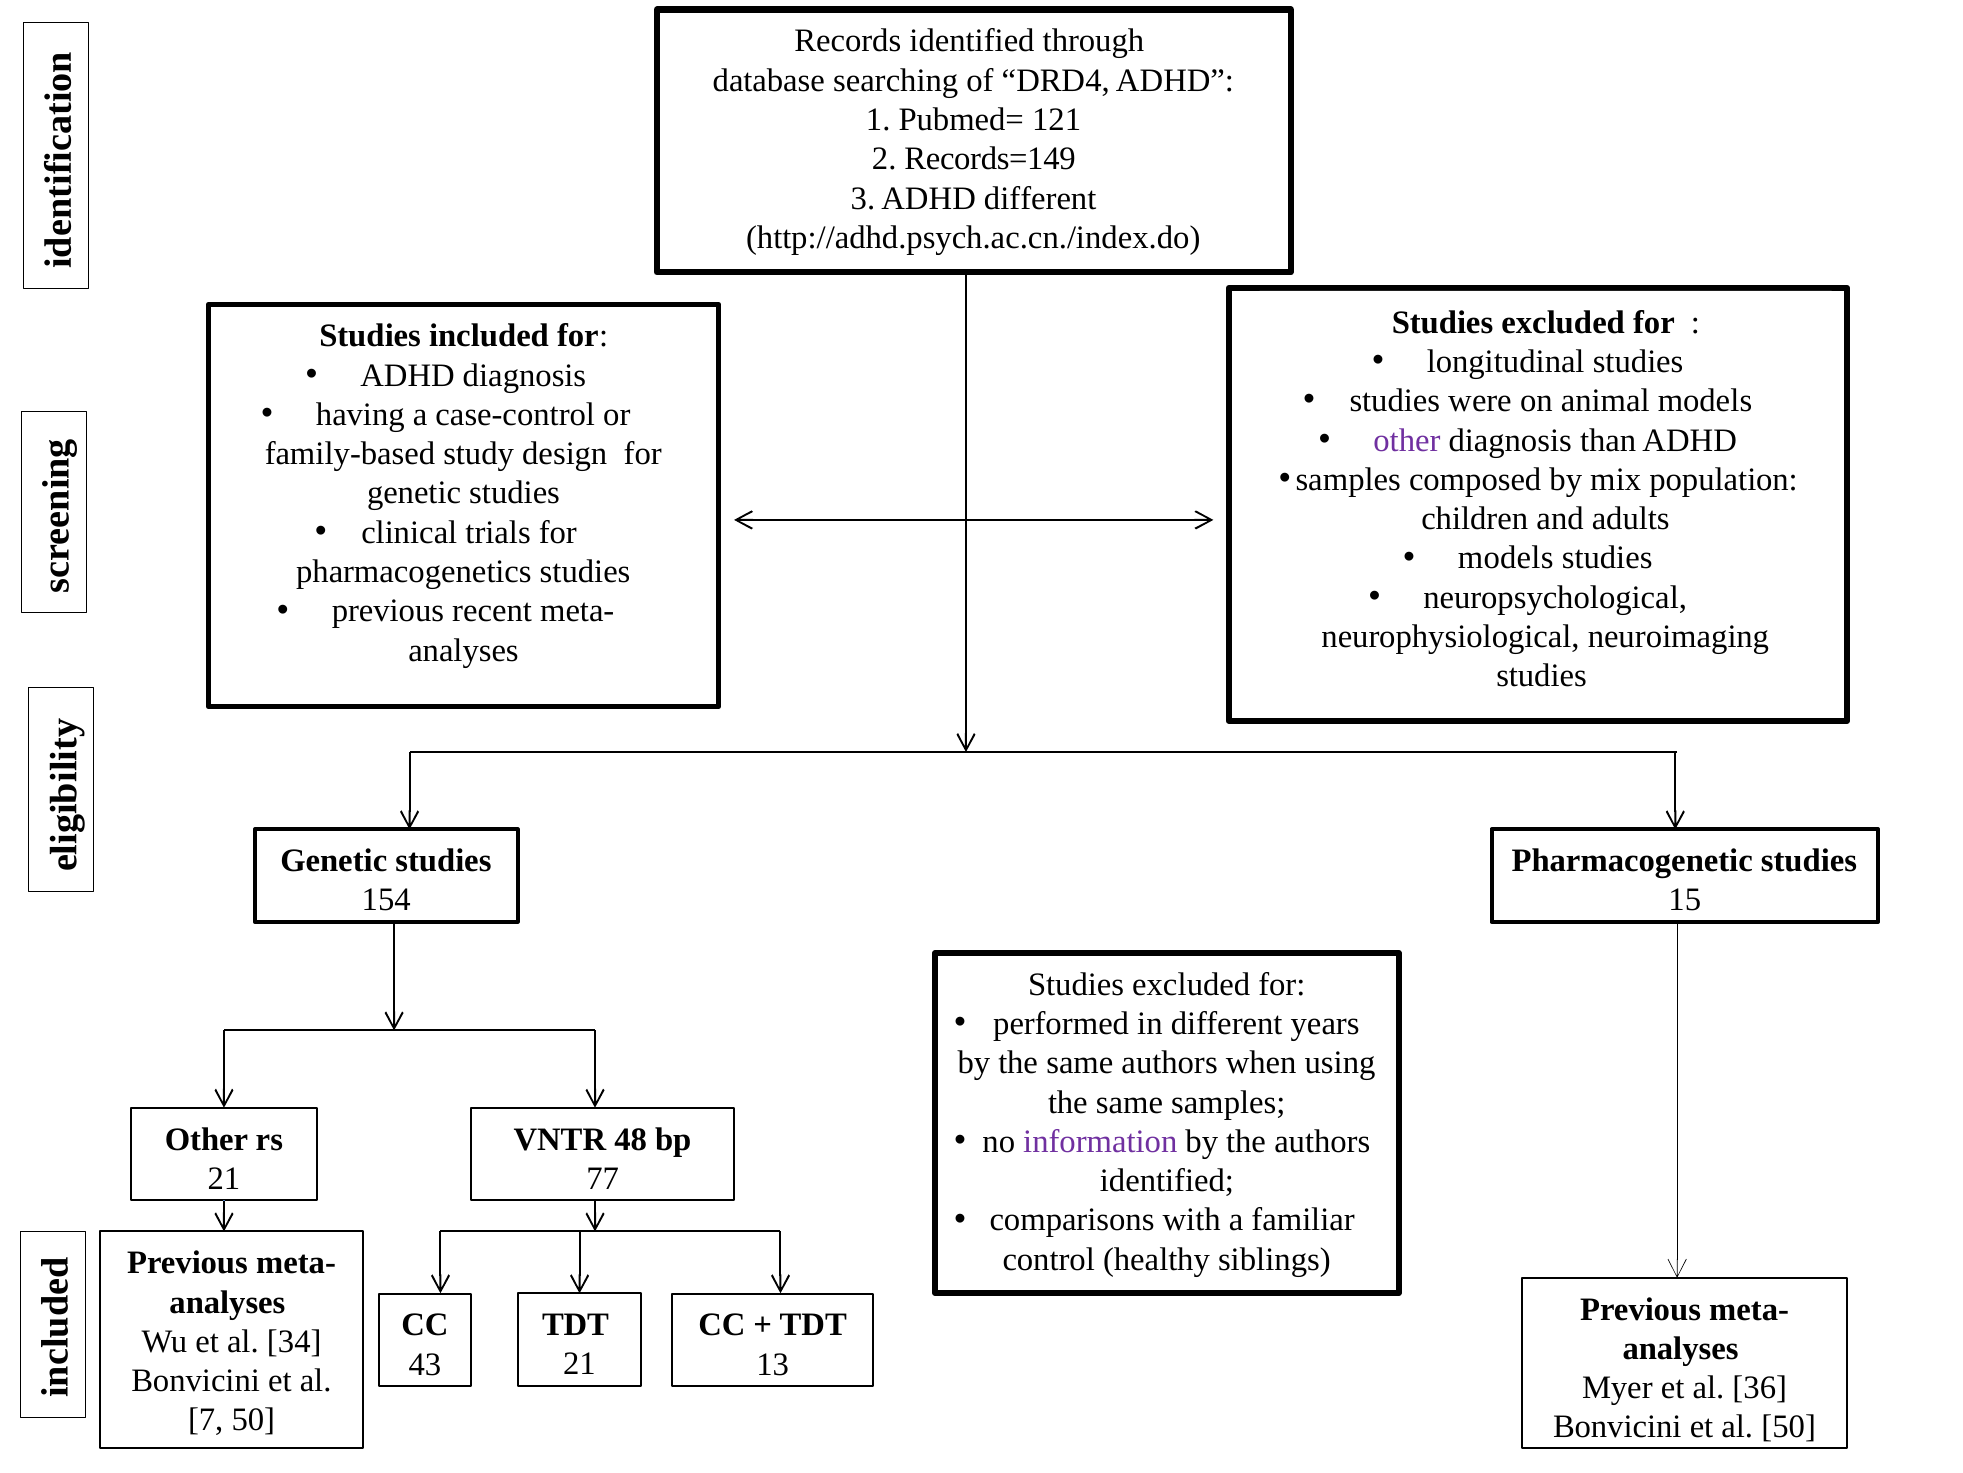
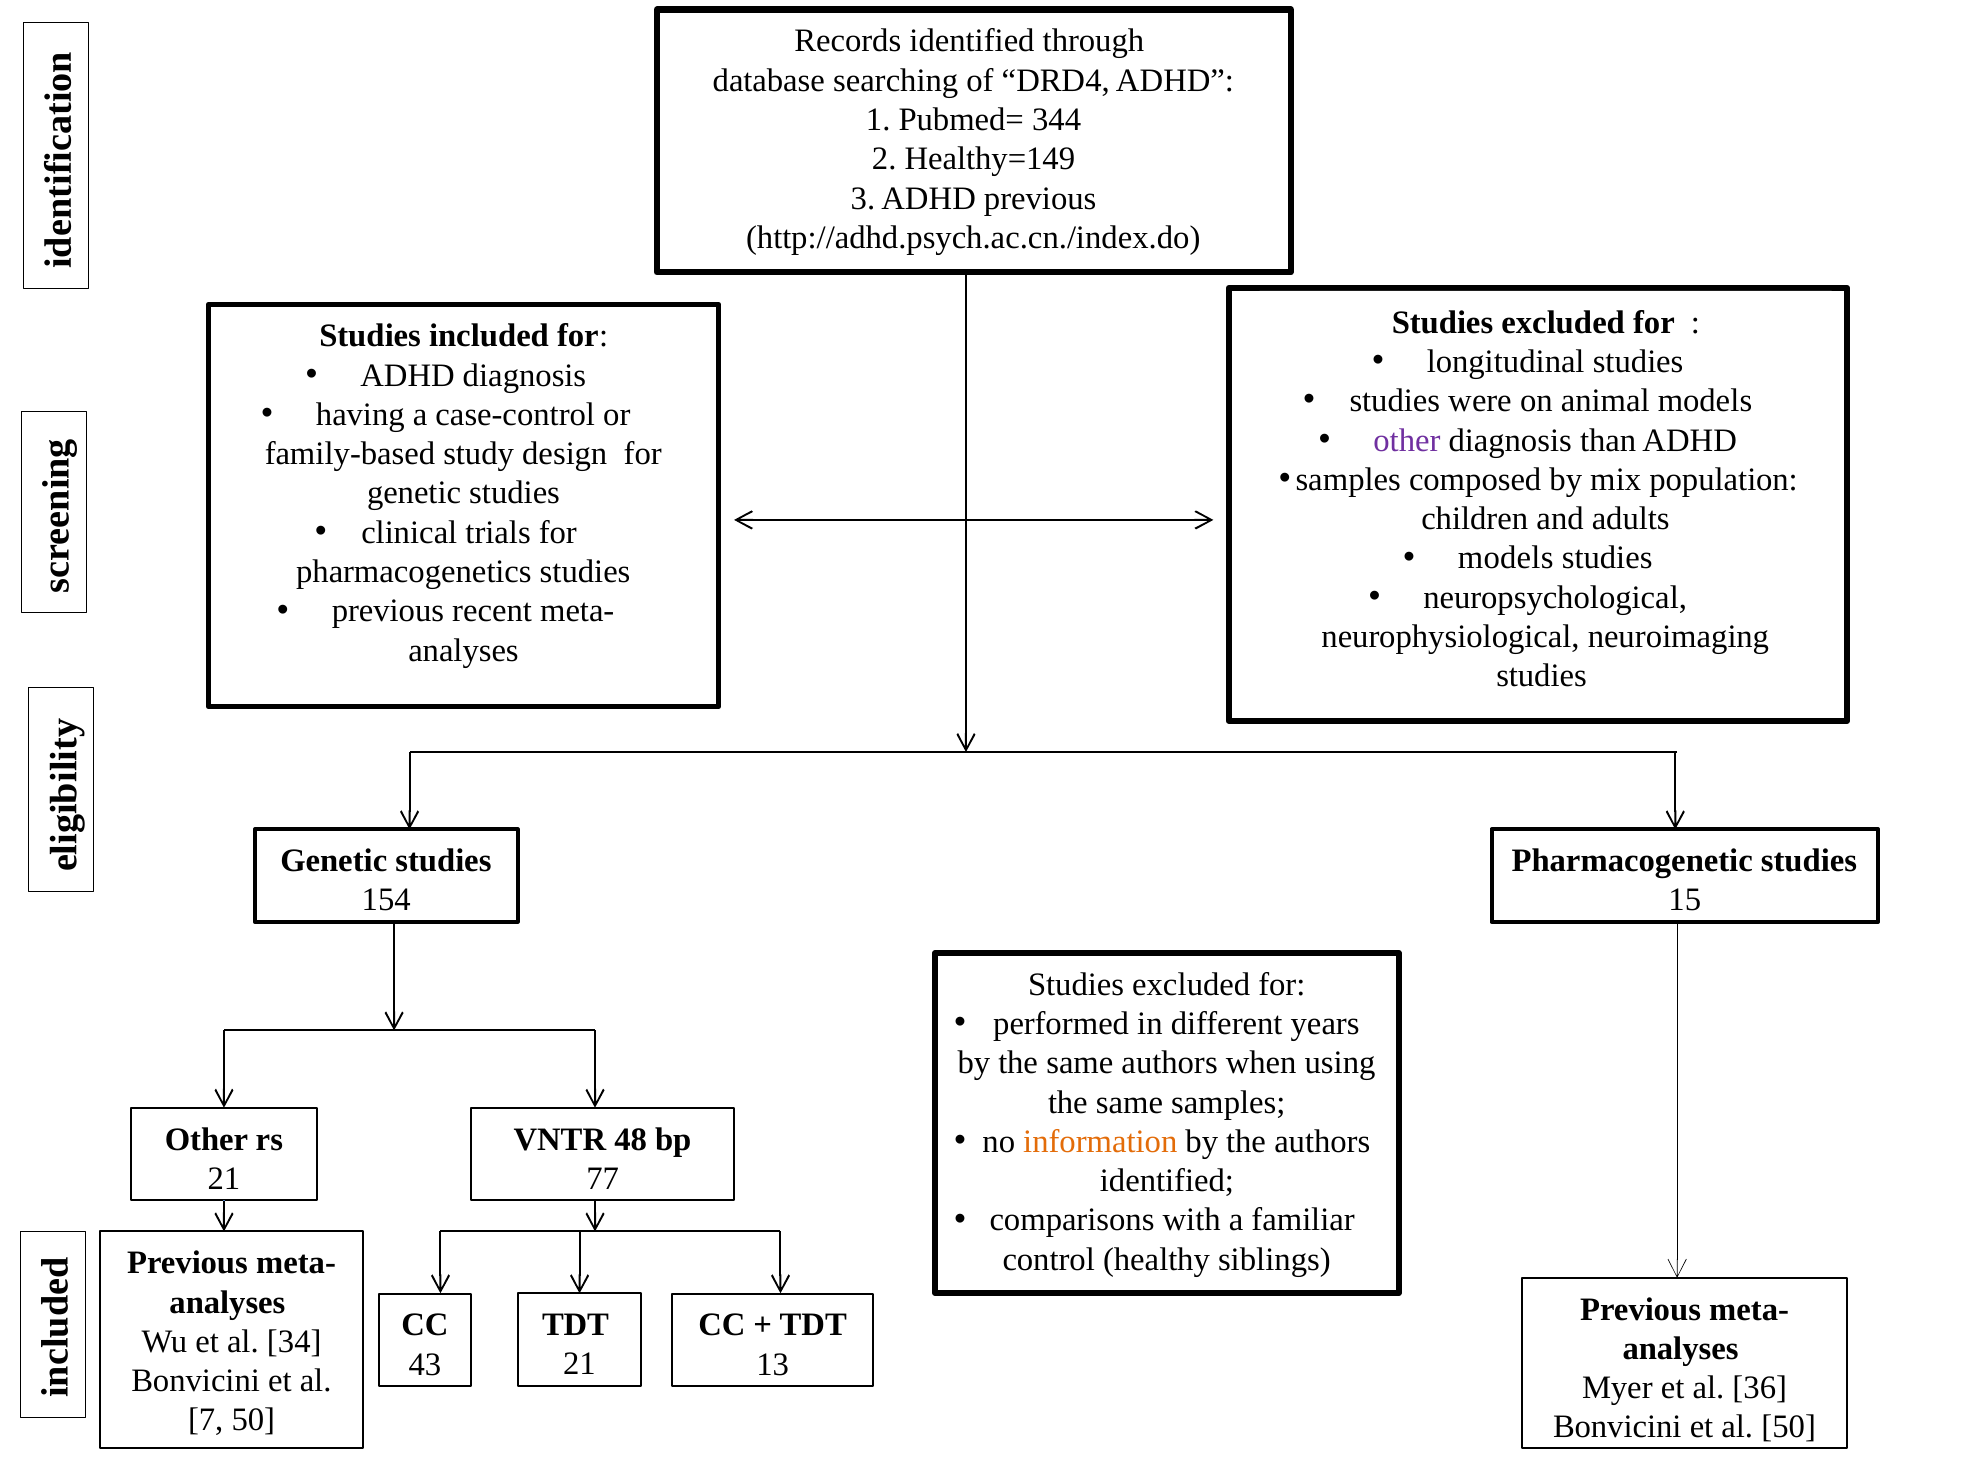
121: 121 -> 344
Records=149: Records=149 -> Healthy=149
ADHD different: different -> previous
information colour: purple -> orange
